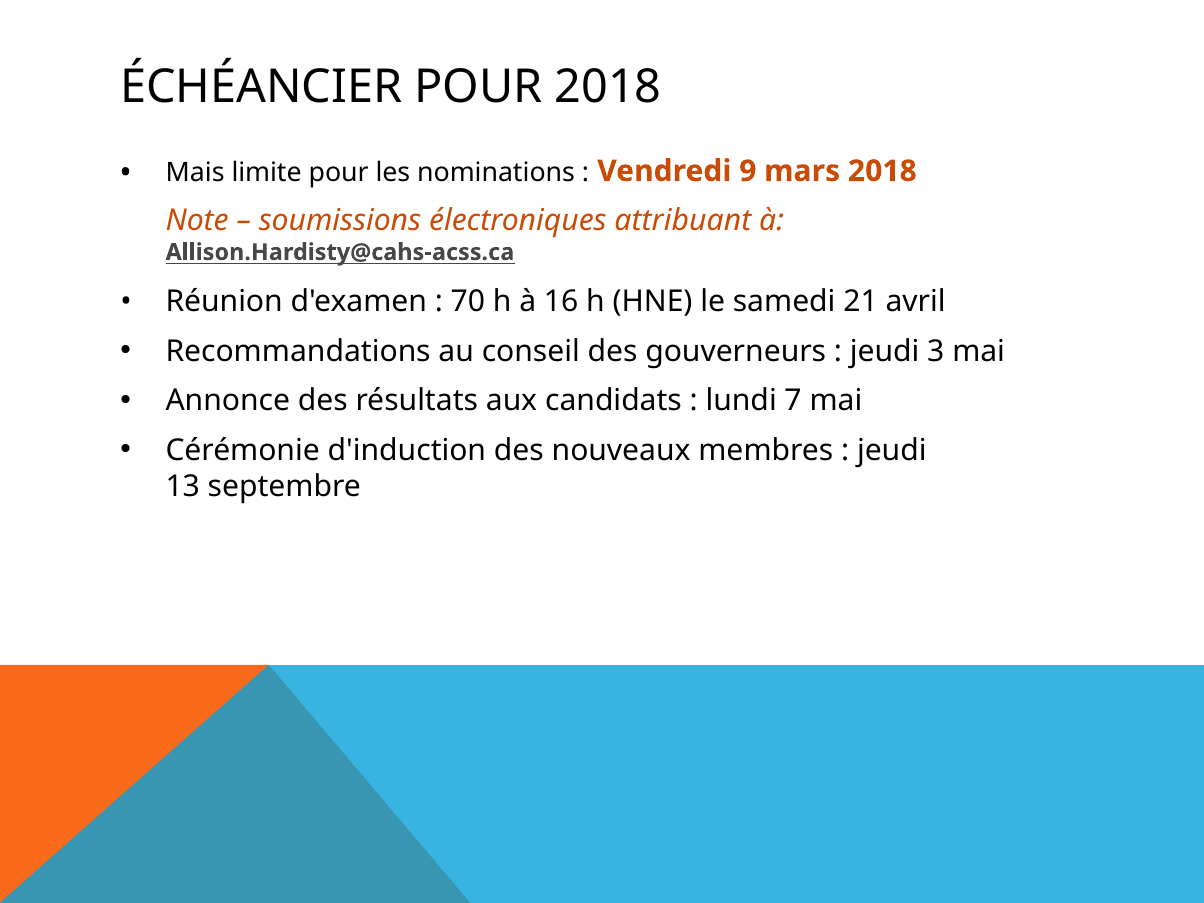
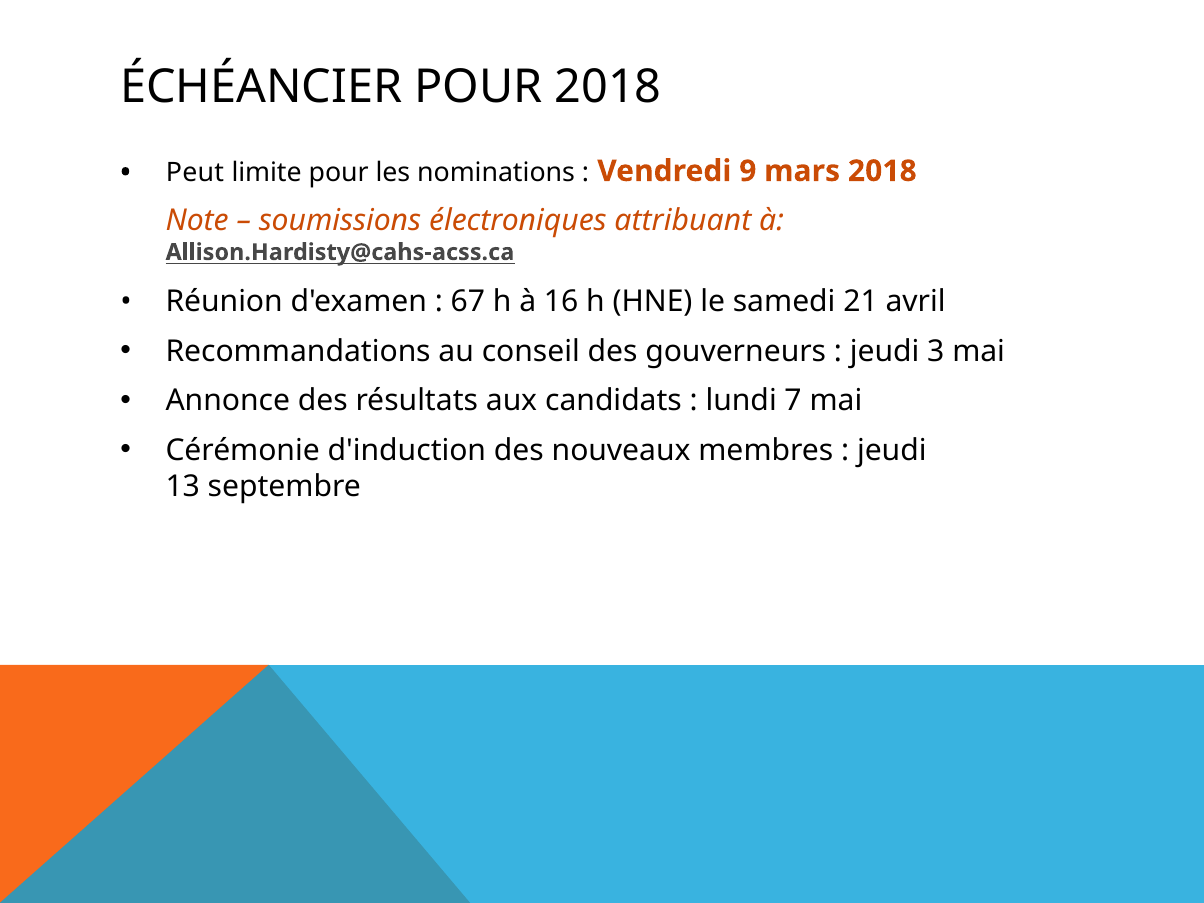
Mais: Mais -> Peut
70: 70 -> 67
